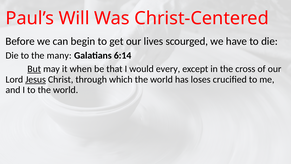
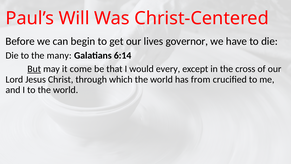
scourged: scourged -> governor
when: when -> come
Jesus underline: present -> none
loses: loses -> from
